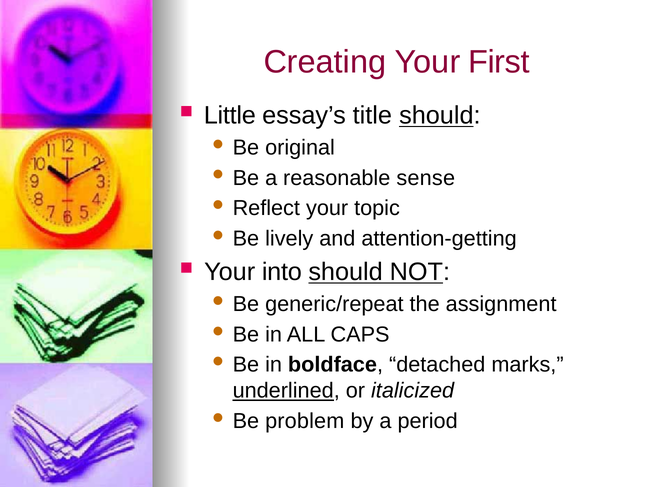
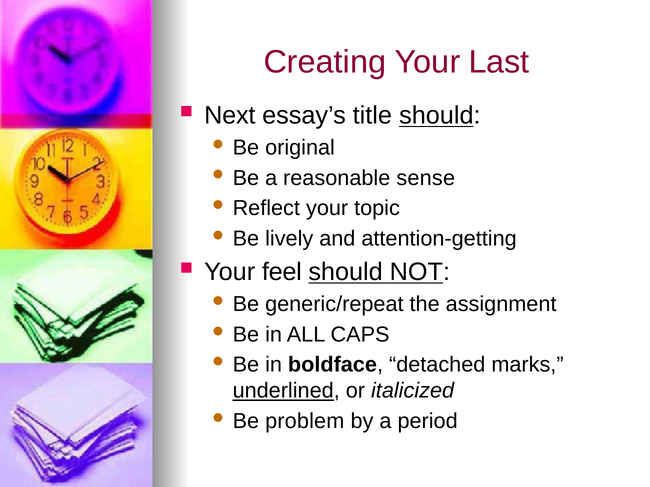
First: First -> Last
Little: Little -> Next
into: into -> feel
